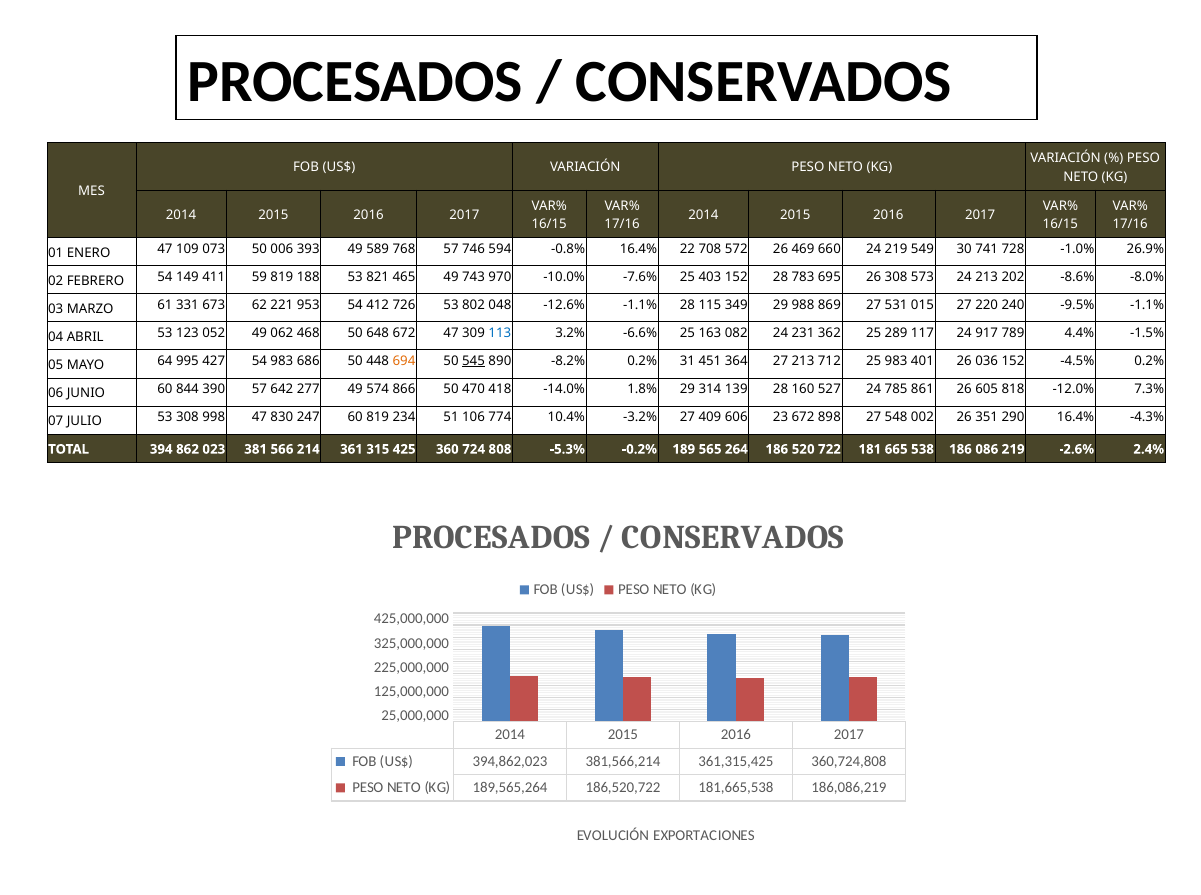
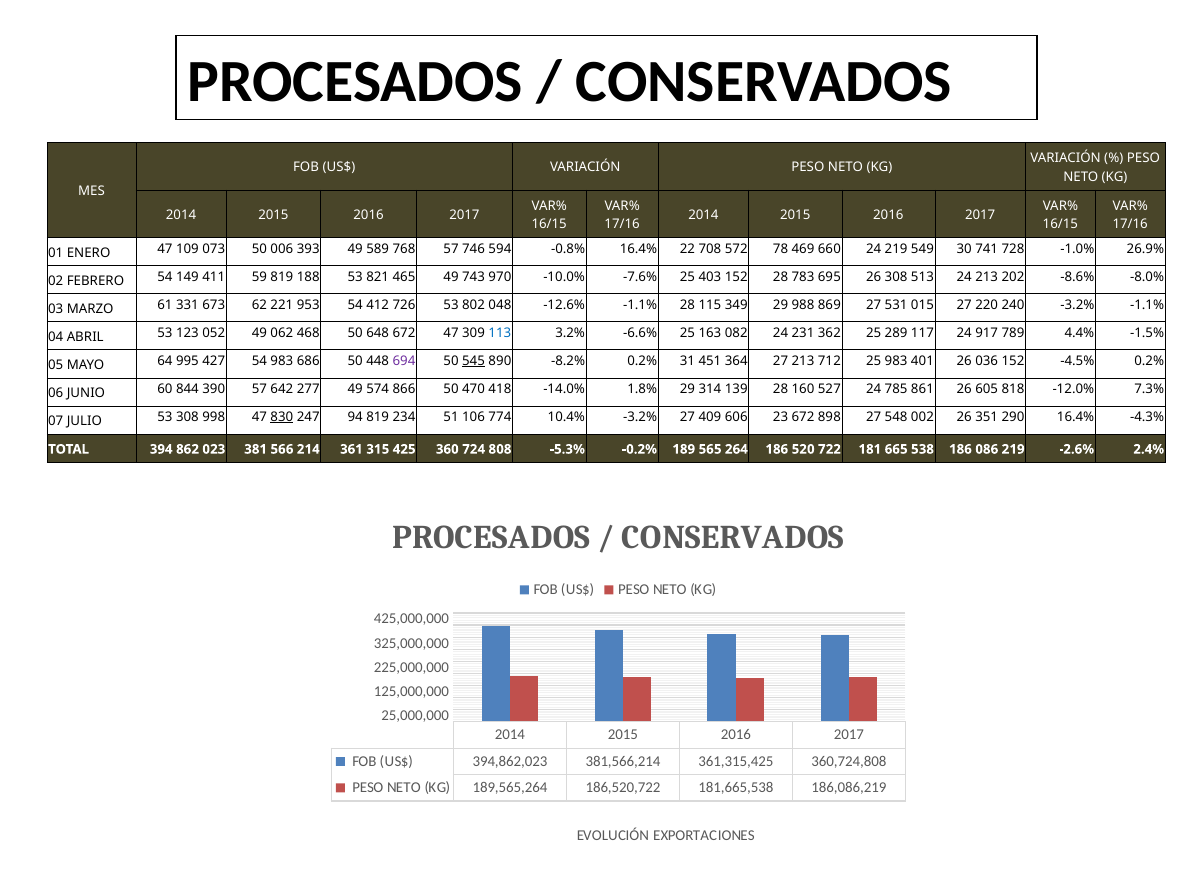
572 26: 26 -> 78
573: 573 -> 513
240 -9.5%: -9.5% -> -3.2%
694 colour: orange -> purple
830 underline: none -> present
247 60: 60 -> 94
